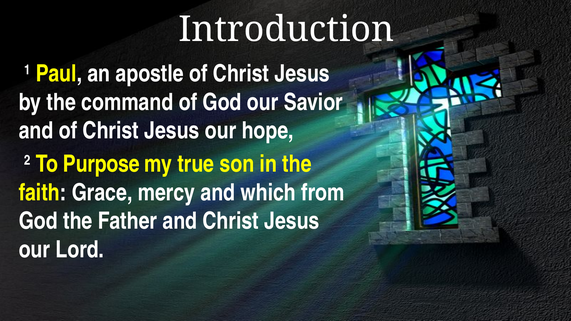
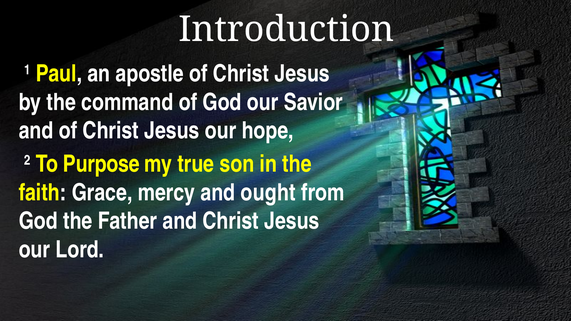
which: which -> ought
